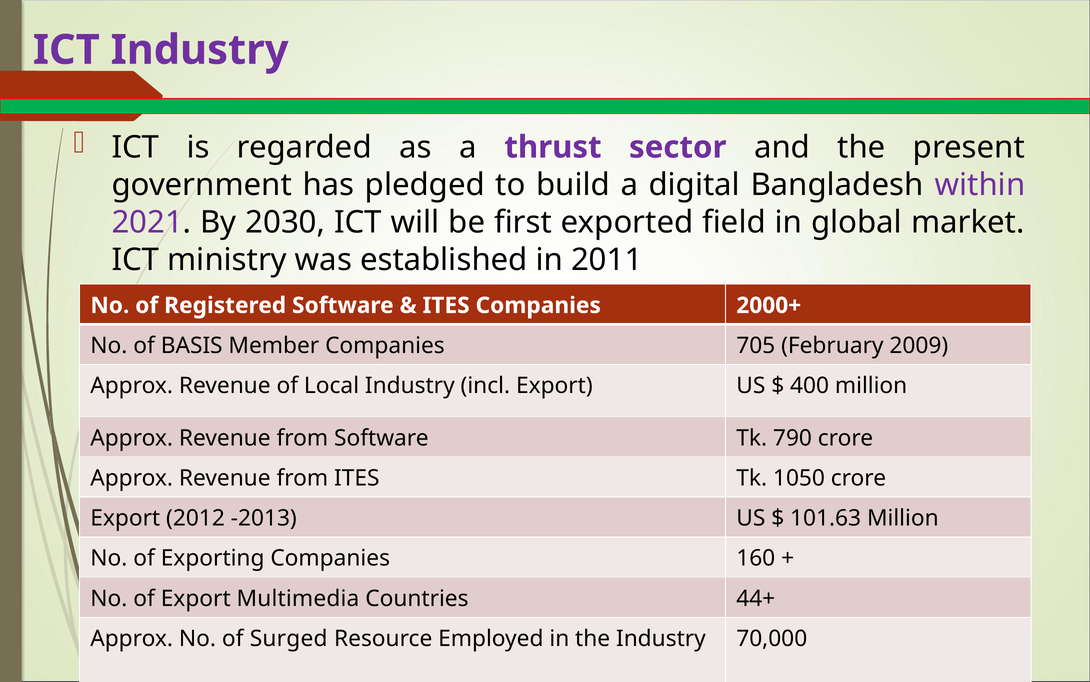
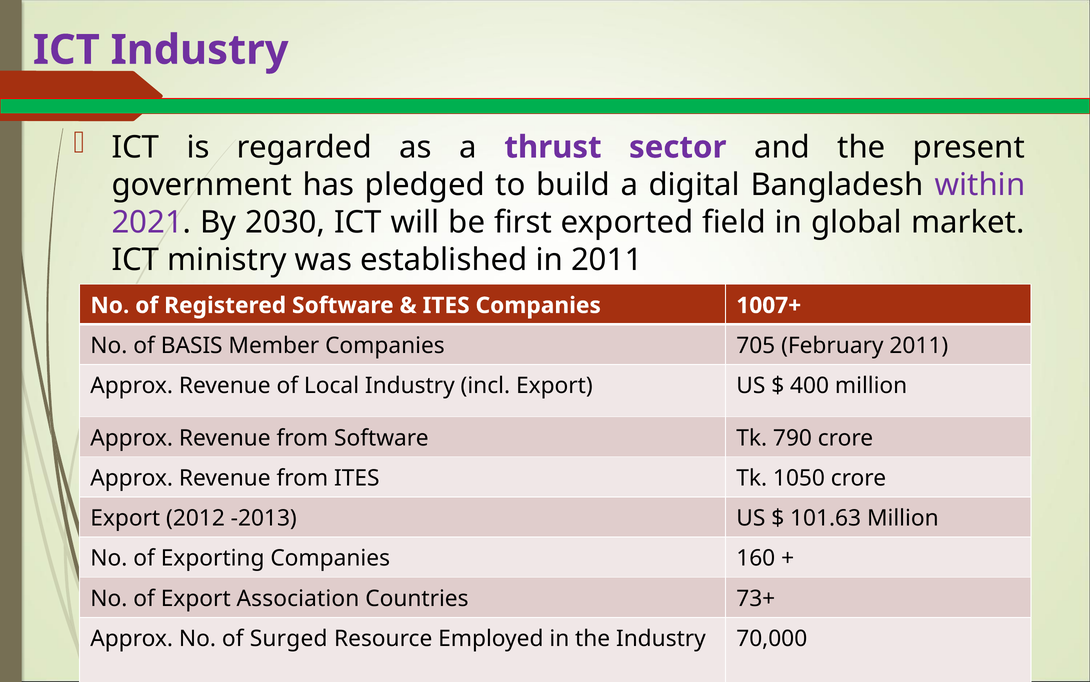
2000+: 2000+ -> 1007+
February 2009: 2009 -> 2011
Multimedia: Multimedia -> Association
44+: 44+ -> 73+
